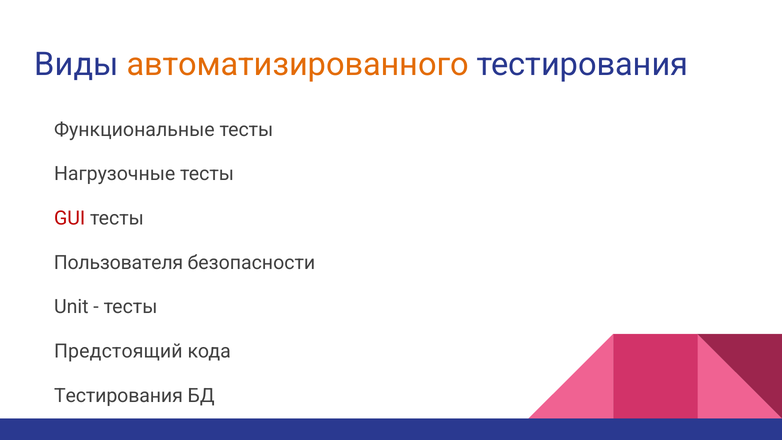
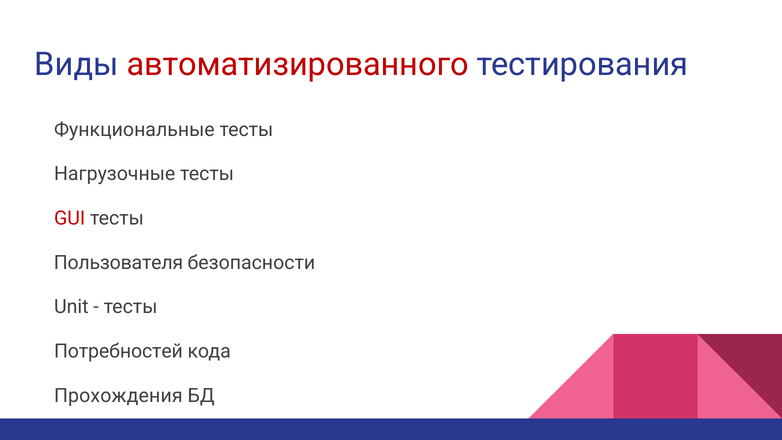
автоматизированного colour: orange -> red
Предстоящий: Предстоящий -> Потребностей
Тестирования at (118, 396): Тестирования -> Прохождения
